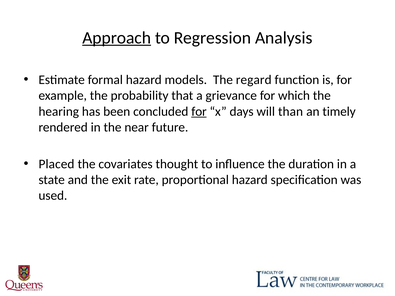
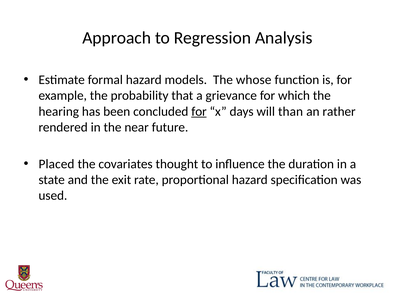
Approach underline: present -> none
regard: regard -> whose
timely: timely -> rather
